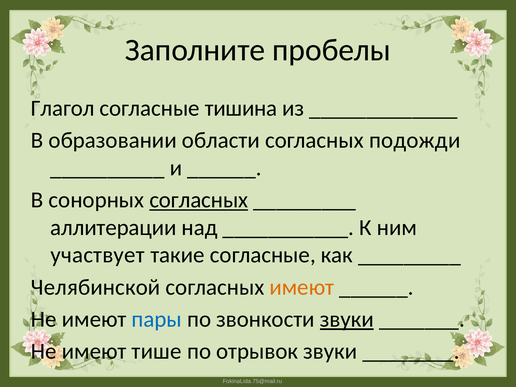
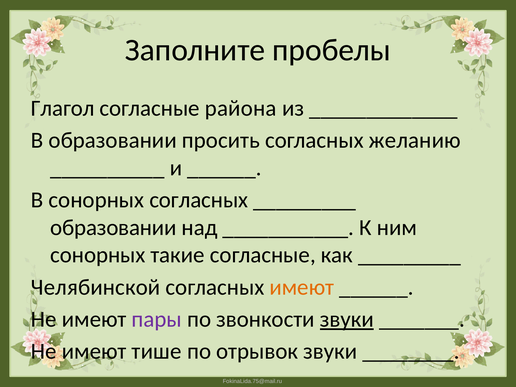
тишина: тишина -> района
области: области -> просить
подожди: подожди -> желанию
согласных at (199, 200) underline: present -> none
аллитерации at (113, 228): аллитерации -> образовании
участвует at (98, 255): участвует -> сонорных
пары colour: blue -> purple
